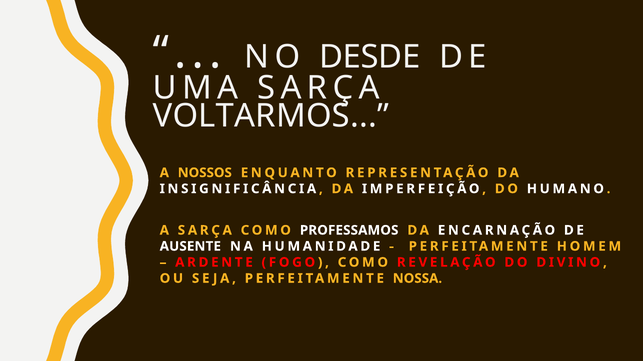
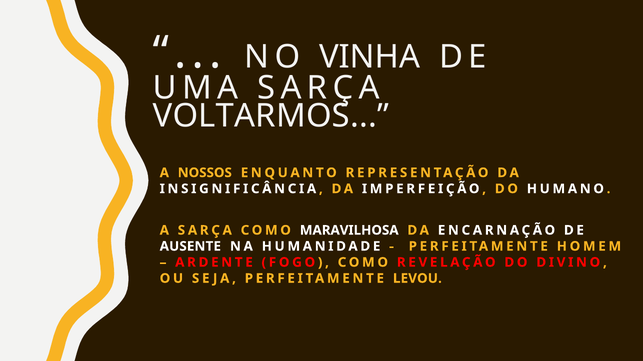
DESDE: DESDE -> VINHA
PROFESSAMOS: PROFESSAMOS -> MARAVILHOSA
NOSSA: NOSSA -> LEVOU
